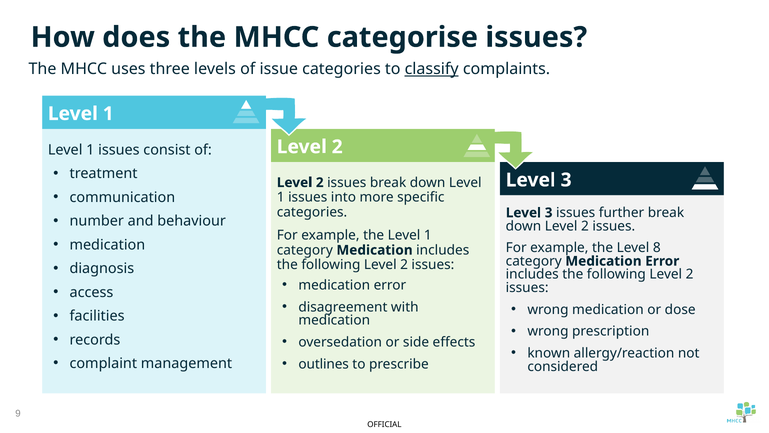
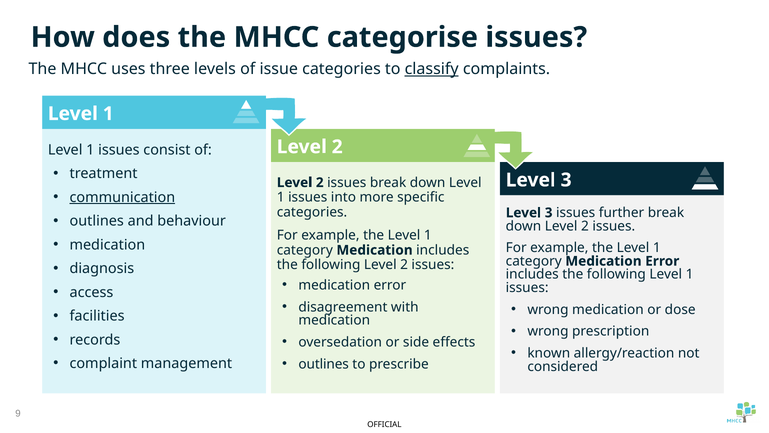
communication underline: none -> present
number at (97, 221): number -> outlines
8 at (657, 248): 8 -> 1
2 at (690, 274): 2 -> 1
